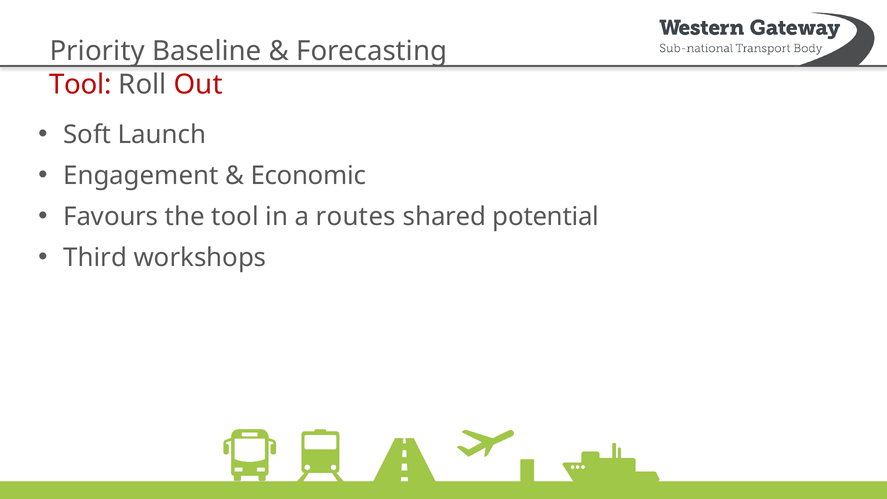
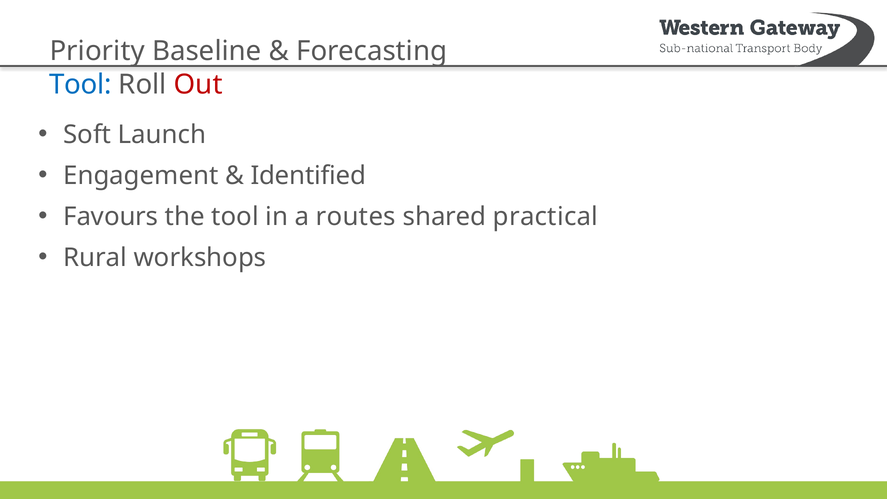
Tool at (80, 85) colour: red -> blue
Economic: Economic -> Identified
potential: potential -> practical
Third: Third -> Rural
